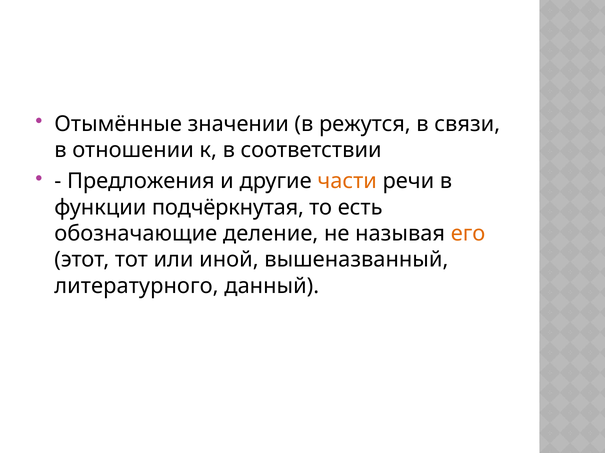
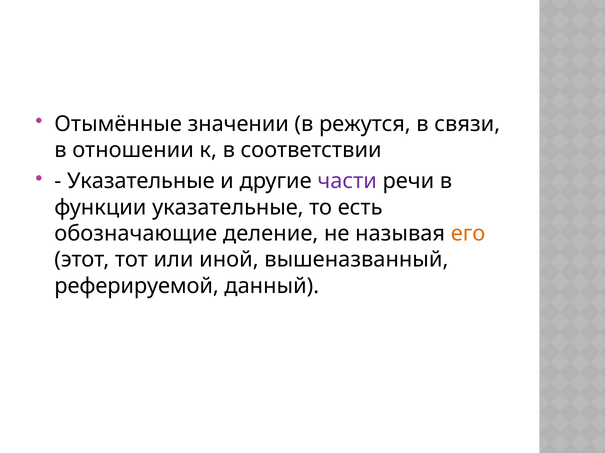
Предложения at (141, 182): Предложения -> Указательные
части colour: orange -> purple
функции подчёркнутая: подчёркнутая -> указательные
литературного: литературного -> реферируемой
